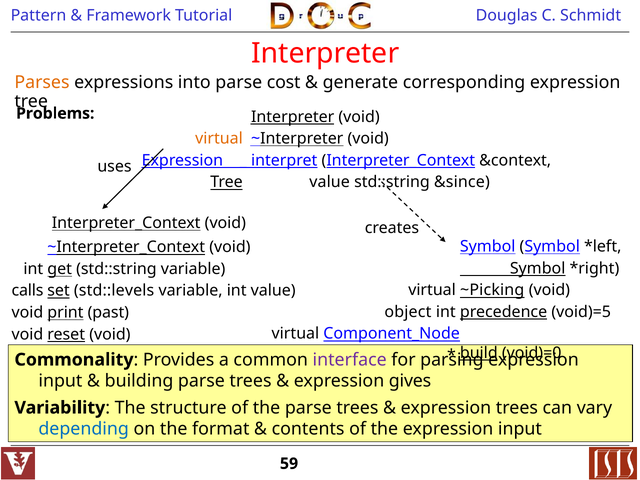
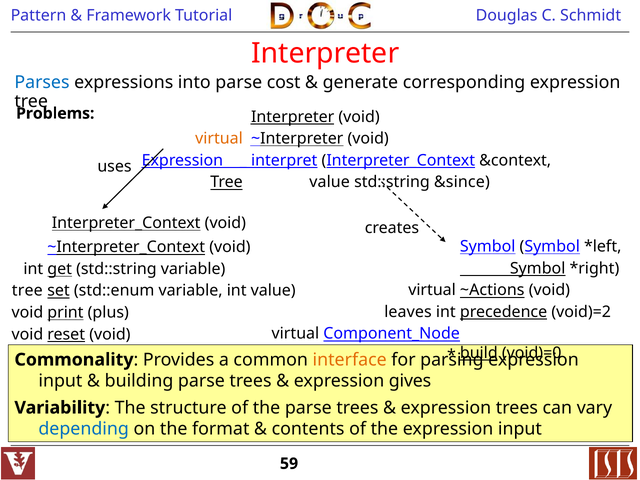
Parses colour: orange -> blue
~Picking: ~Picking -> ~Actions
calls at (27, 291): calls -> tree
std::levels: std::levels -> std::enum
object: object -> leaves
void)=5: void)=5 -> void)=2
past: past -> plus
interface colour: purple -> orange
